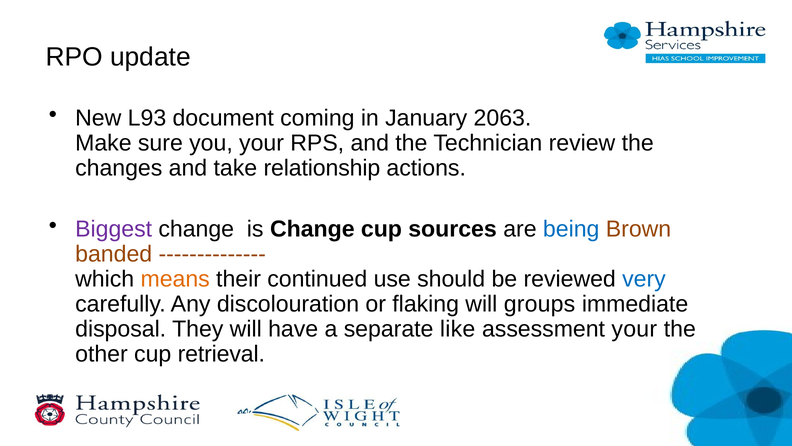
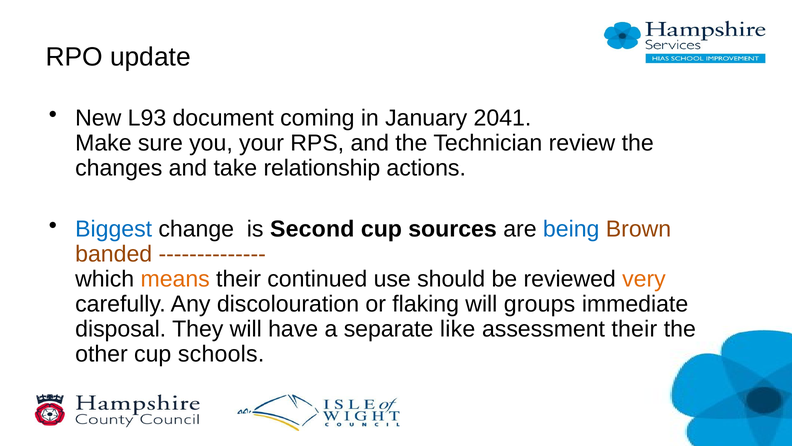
2063: 2063 -> 2041
Biggest colour: purple -> blue
is Change: Change -> Second
very colour: blue -> orange
assessment your: your -> their
retrieval: retrieval -> schools
